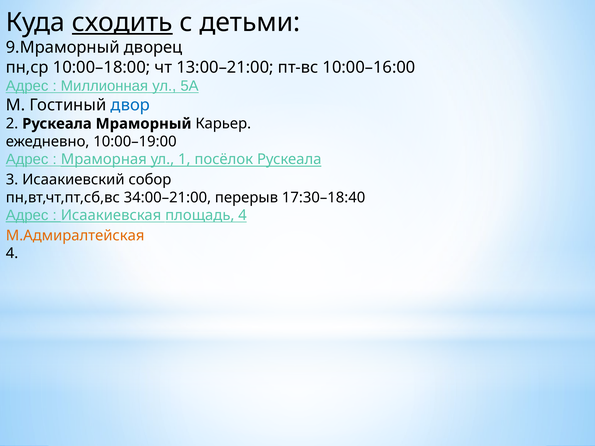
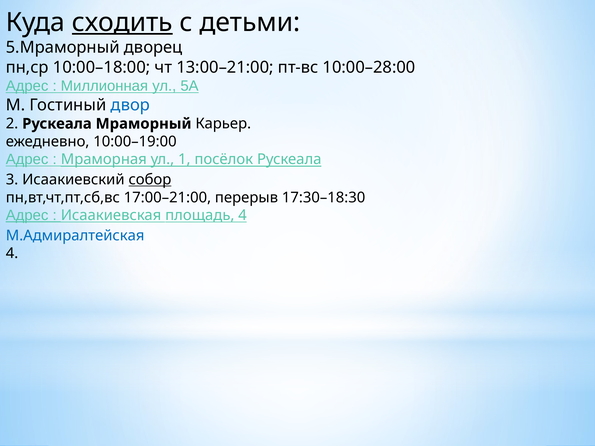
9.Мраморный: 9.Мраморный -> 5.Мраморный
10:00–16:00: 10:00–16:00 -> 10:00–28:00
собор underline: none -> present
34:00–21:00: 34:00–21:00 -> 17:00–21:00
17:30–18:40: 17:30–18:40 -> 17:30–18:30
М.Адмиралтейская colour: orange -> blue
